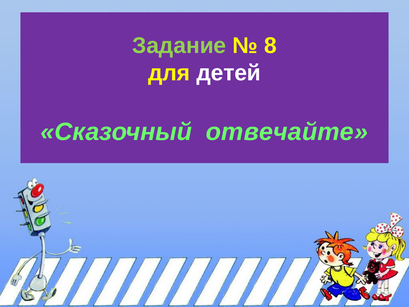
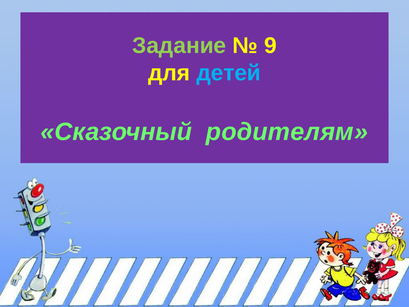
8: 8 -> 9
детей colour: white -> light blue
отвечайте: отвечайте -> родителям
